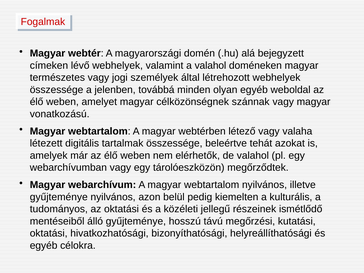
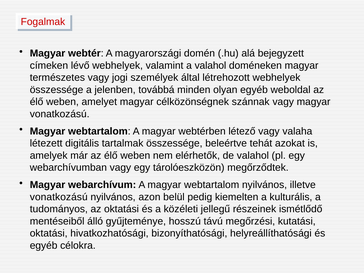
gyűjteménye at (59, 197): gyűjteménye -> vonatkozású
